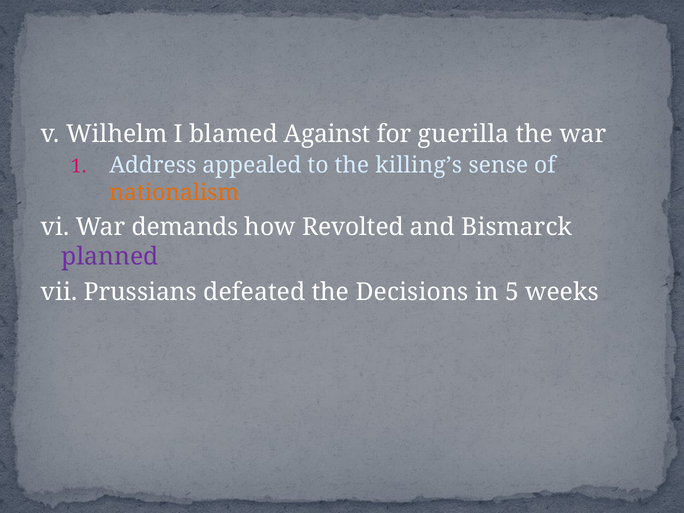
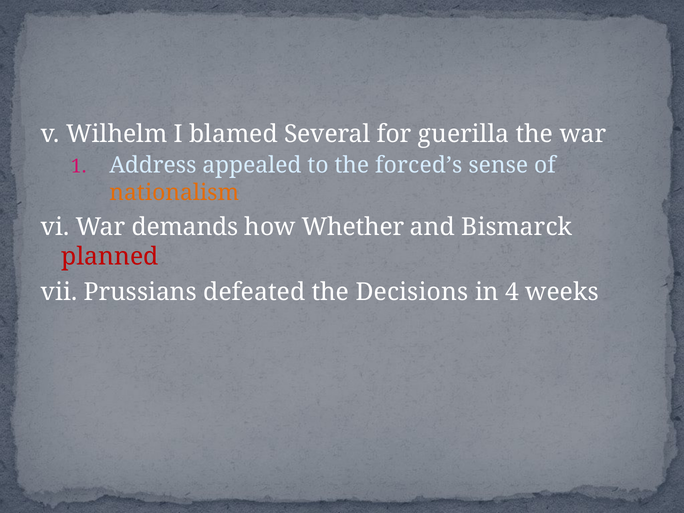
Against: Against -> Several
killing’s: killing’s -> forced’s
Revolted: Revolted -> Whether
planned colour: purple -> red
5: 5 -> 4
